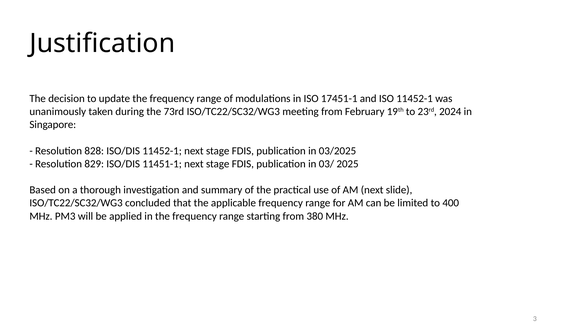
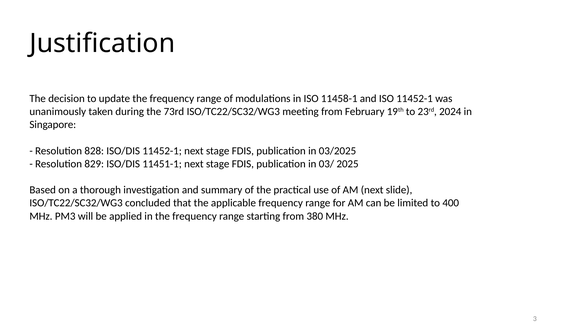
17451-1: 17451-1 -> 11458-1
